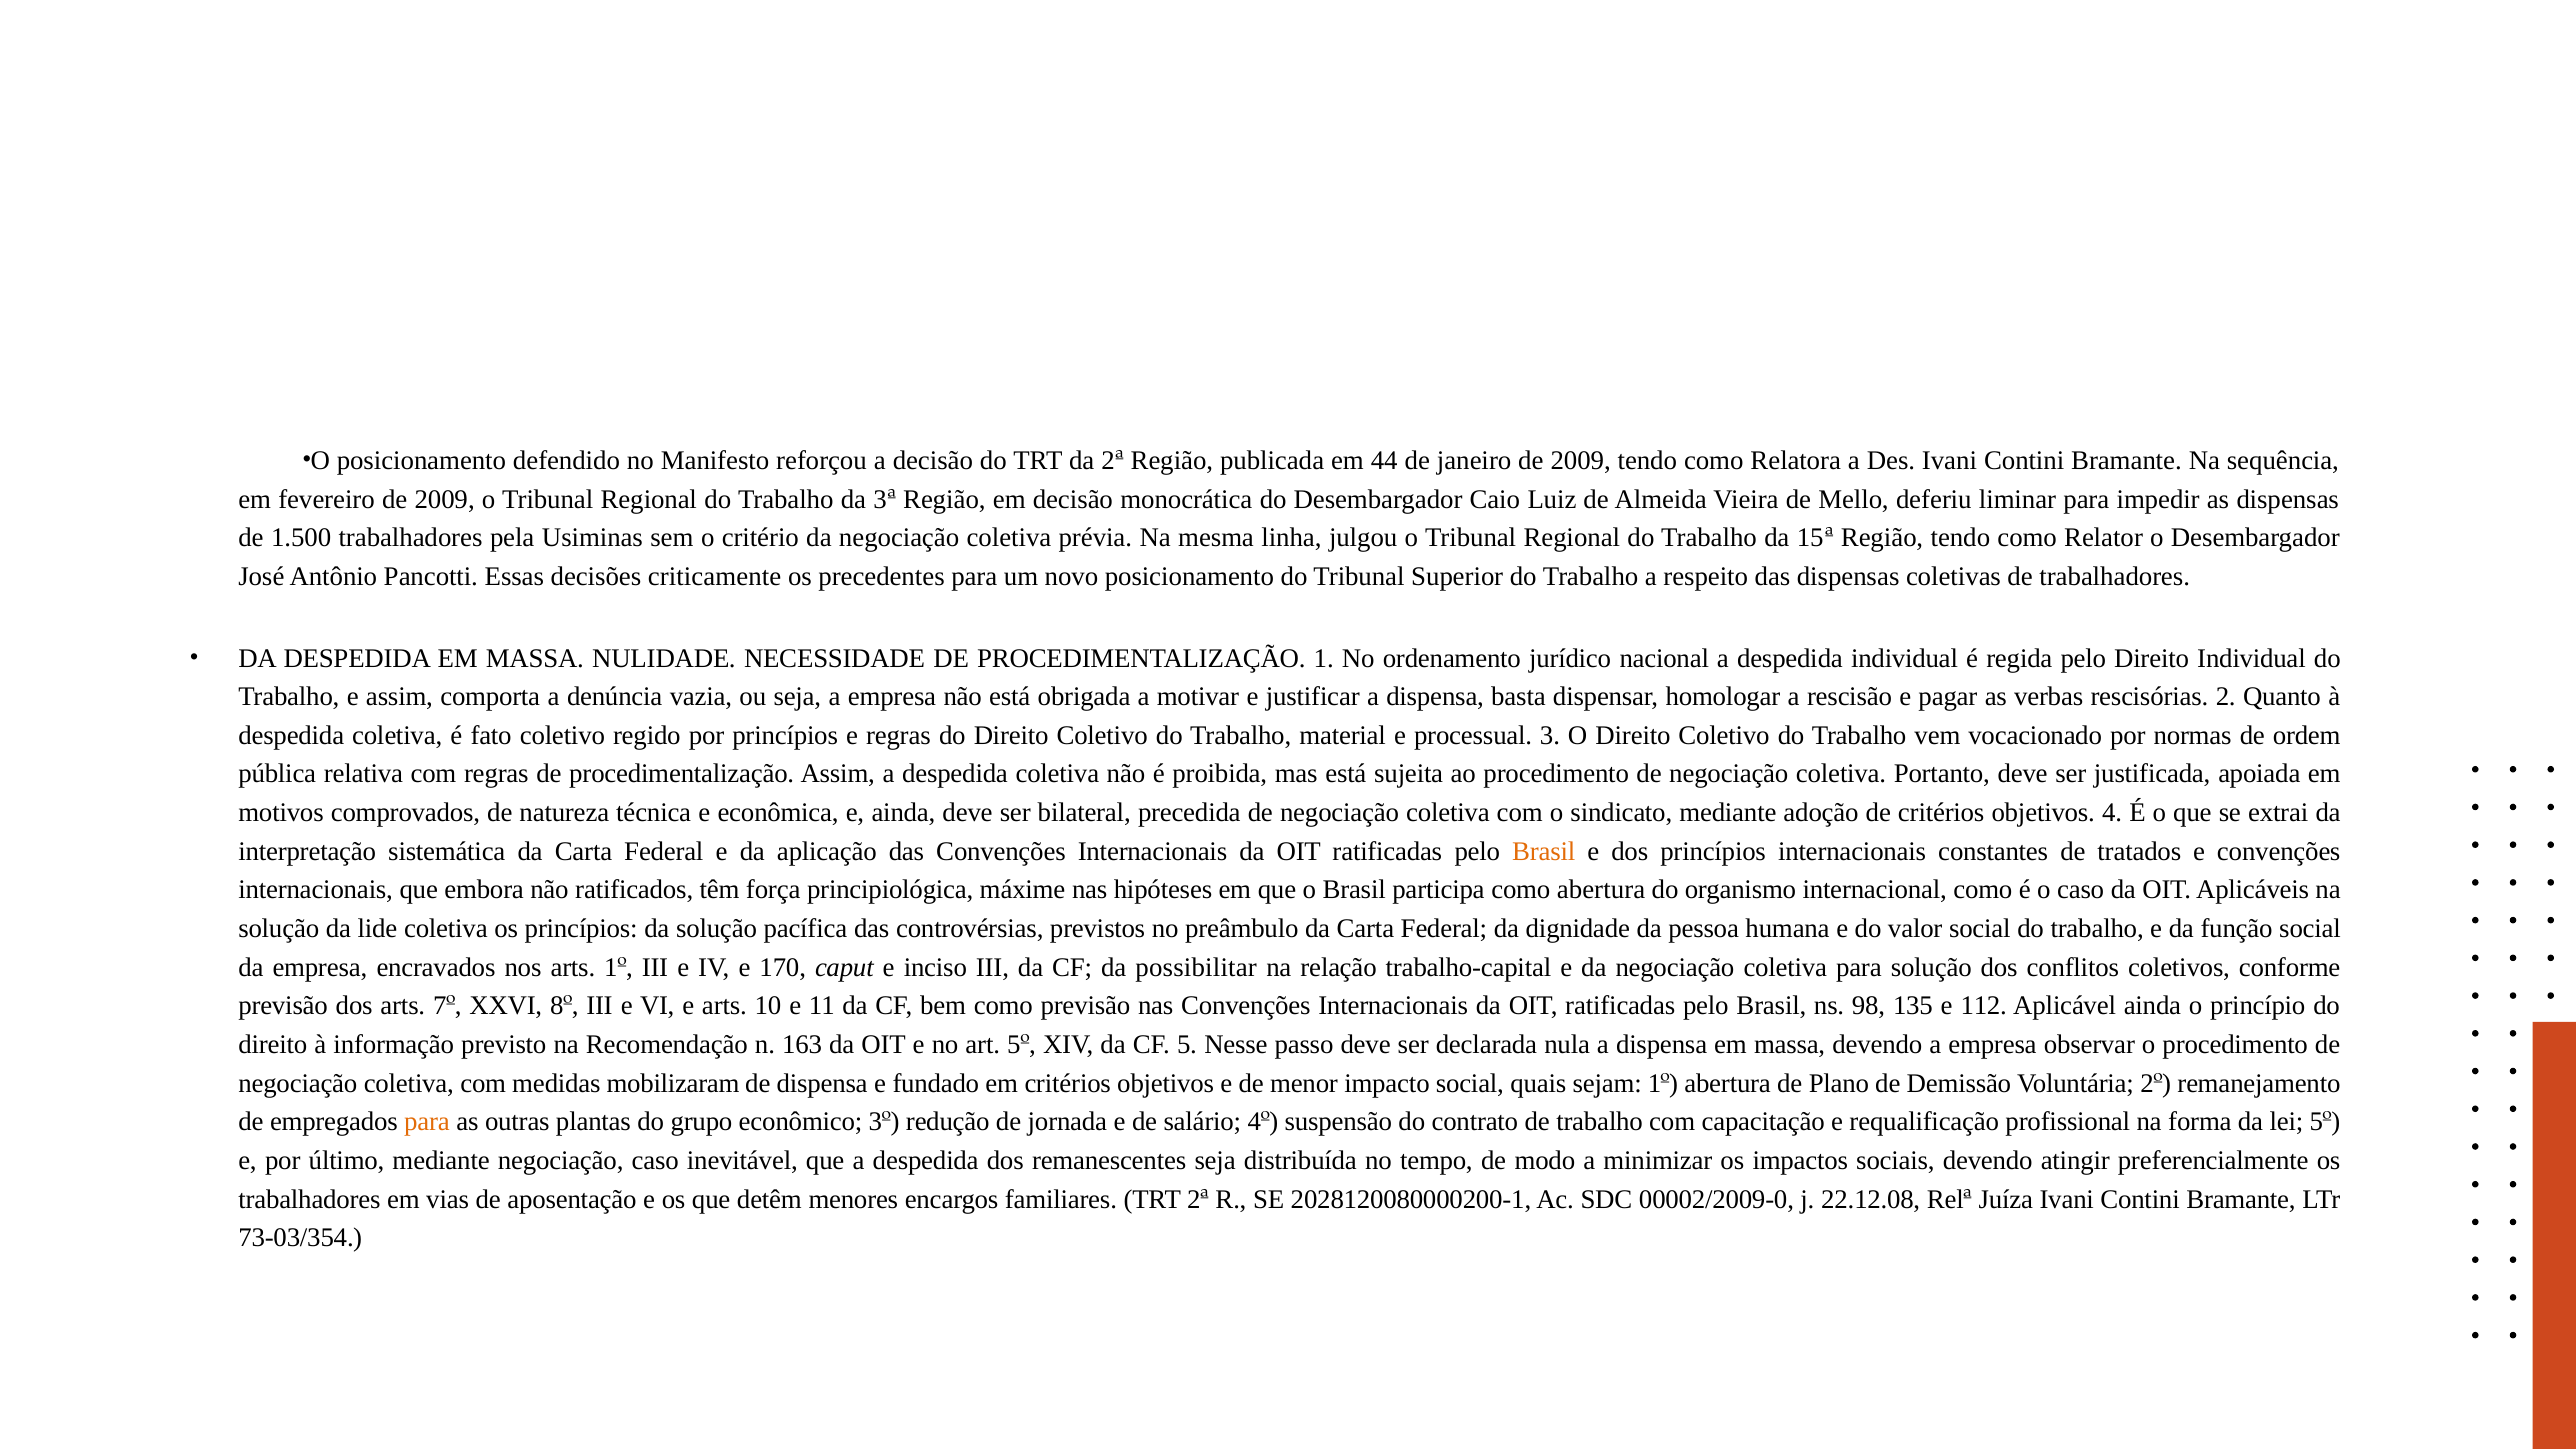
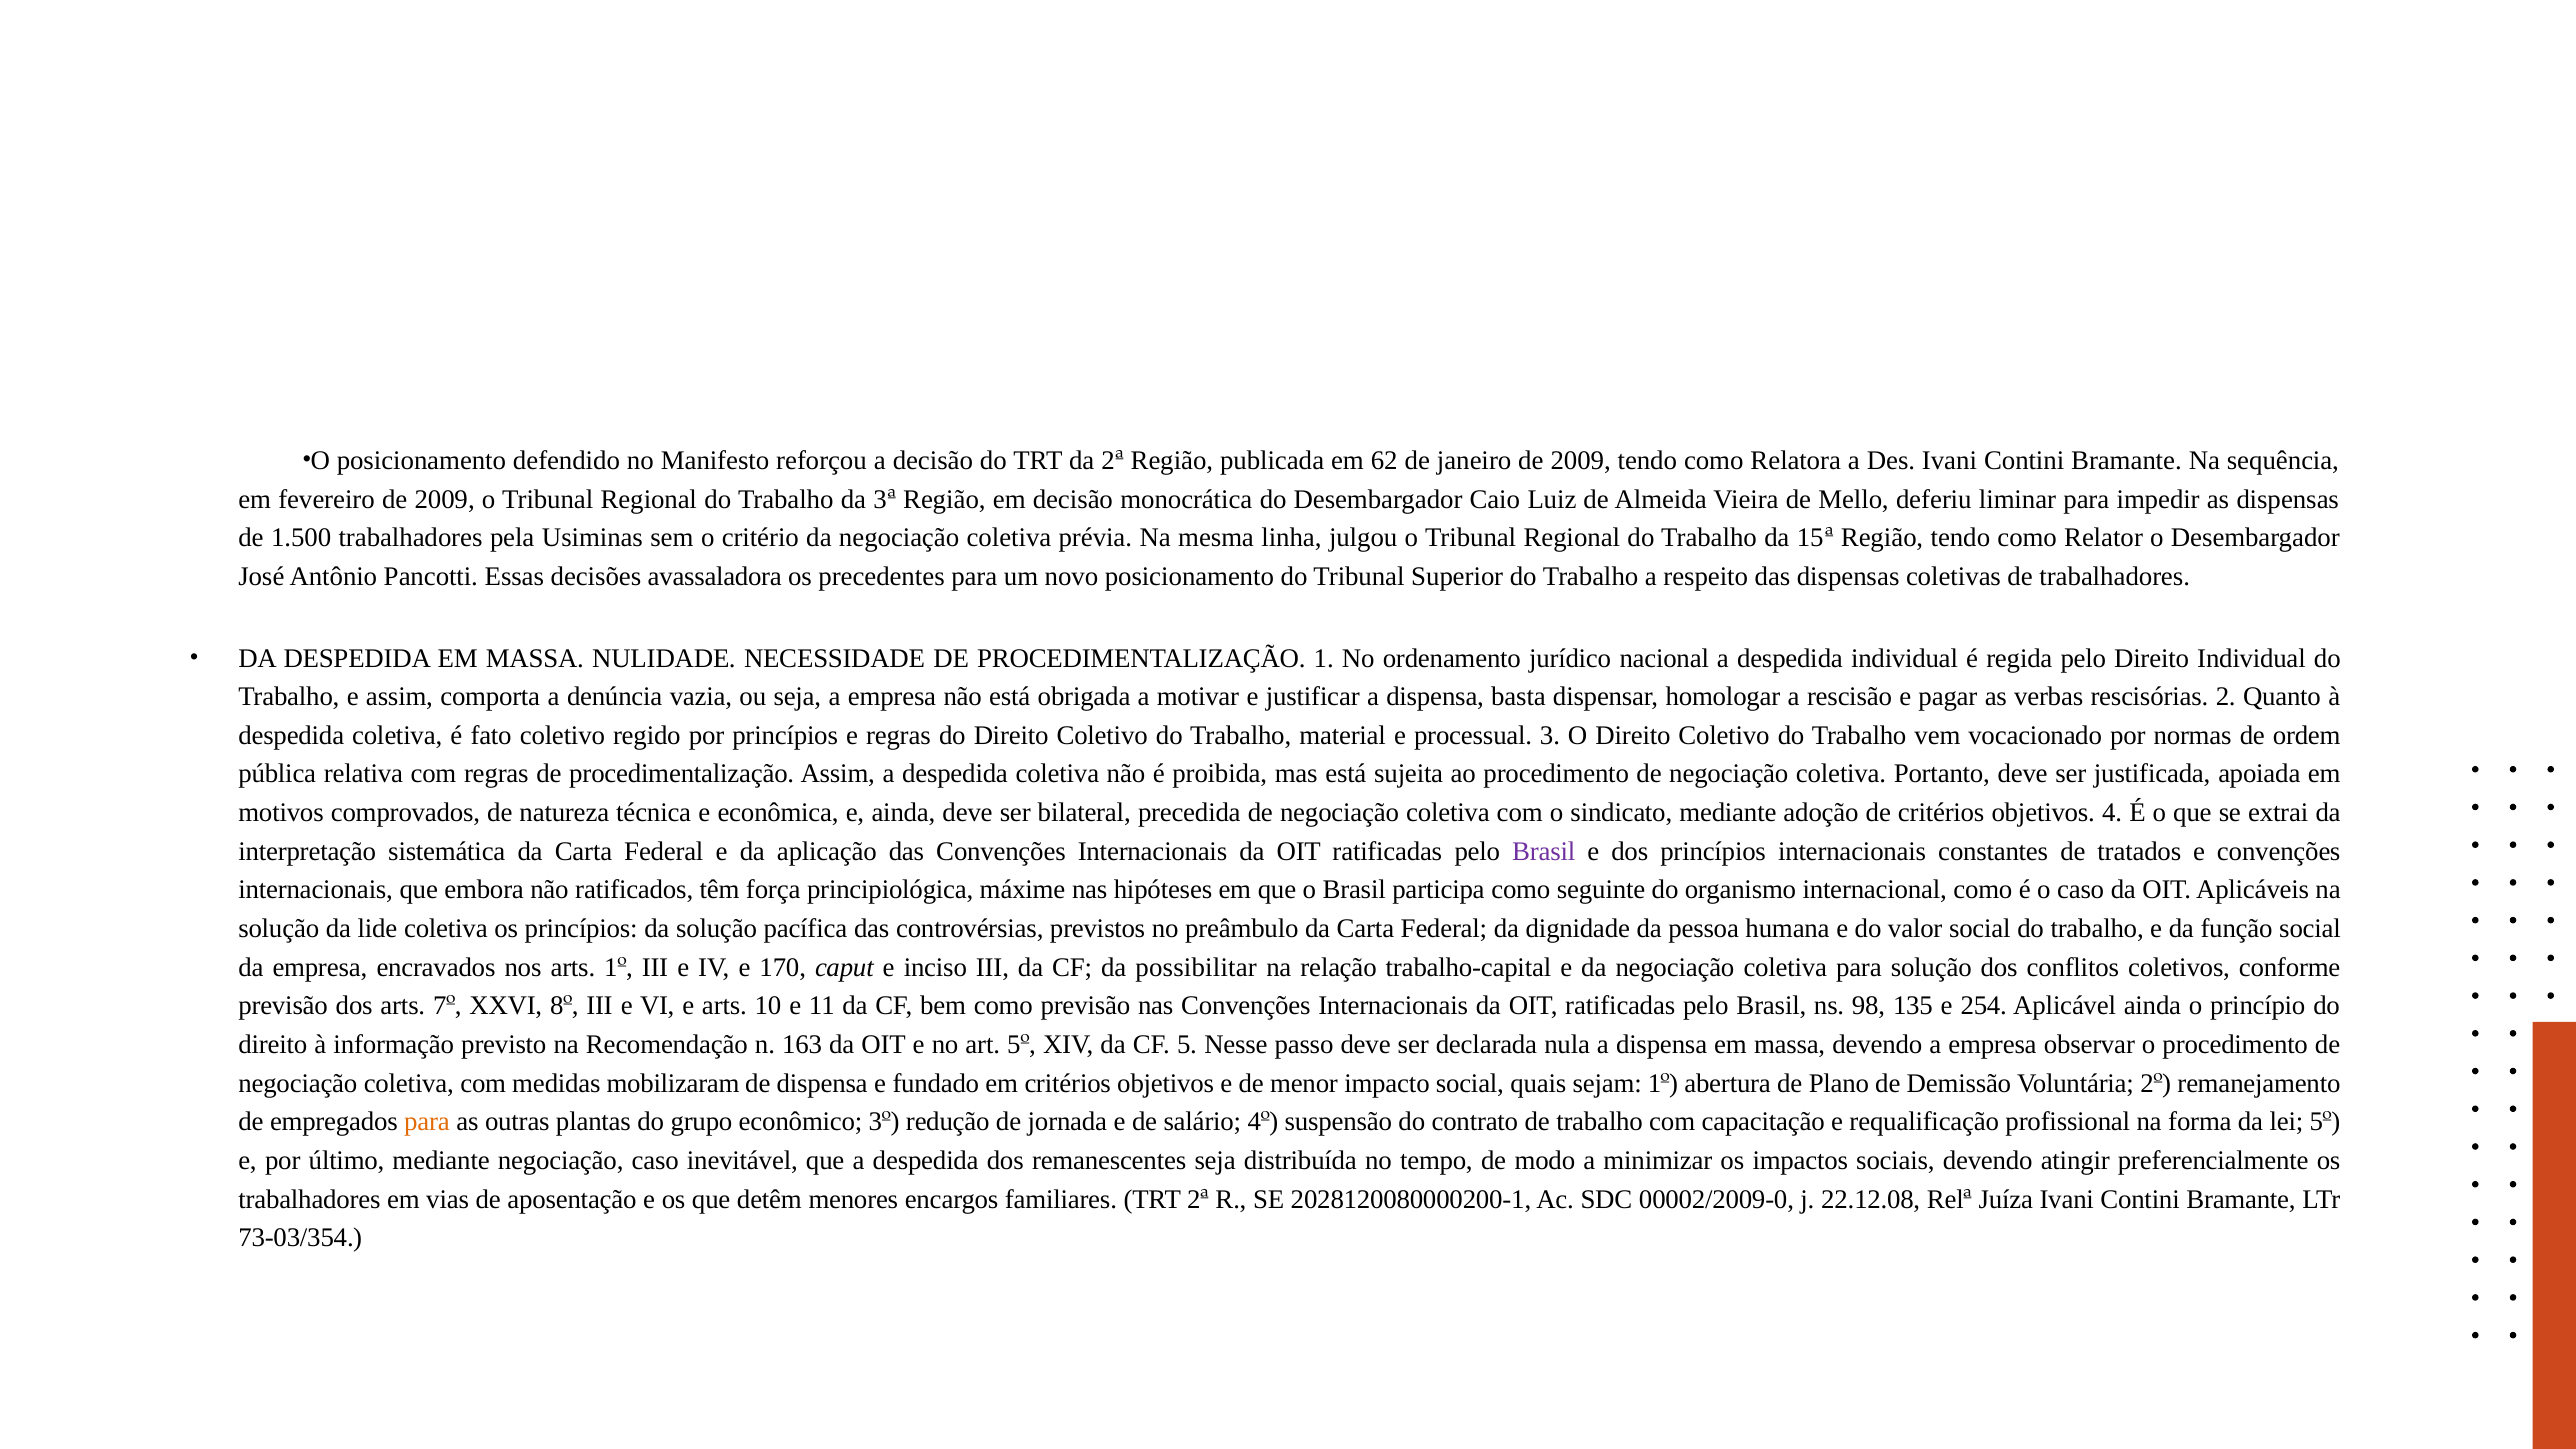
44: 44 -> 62
criticamente: criticamente -> avassaladora
Brasil at (1544, 851) colour: orange -> purple
como abertura: abertura -> seguinte
112: 112 -> 254
